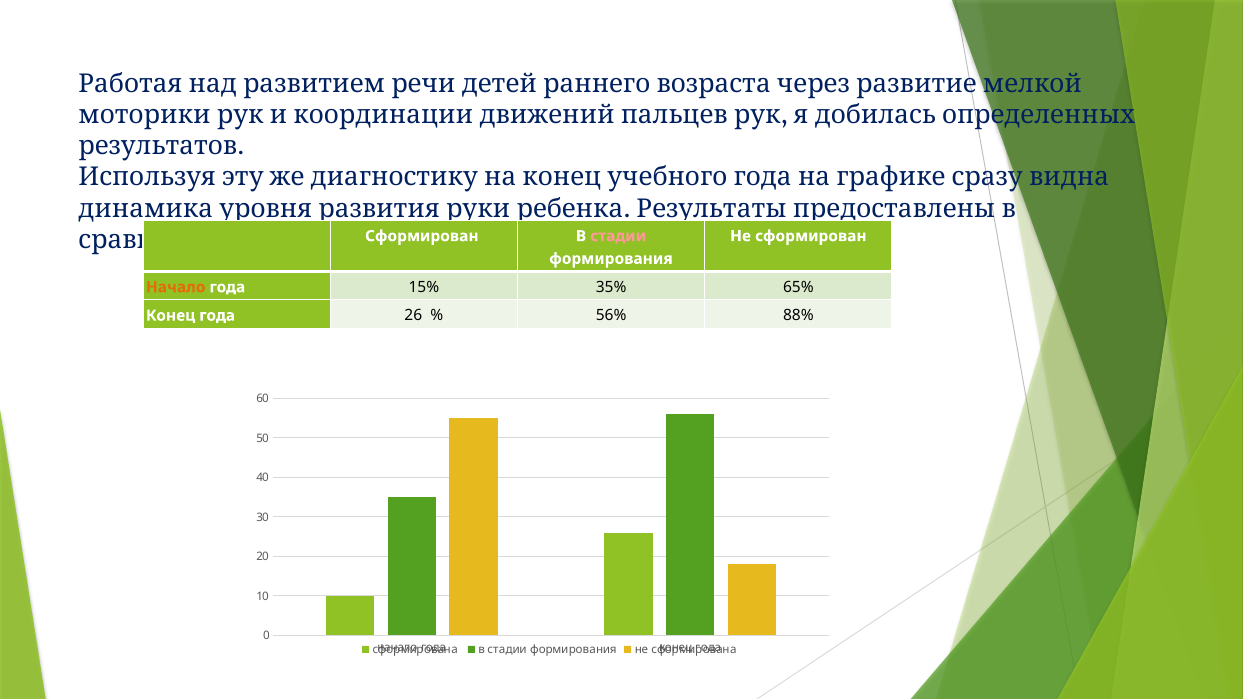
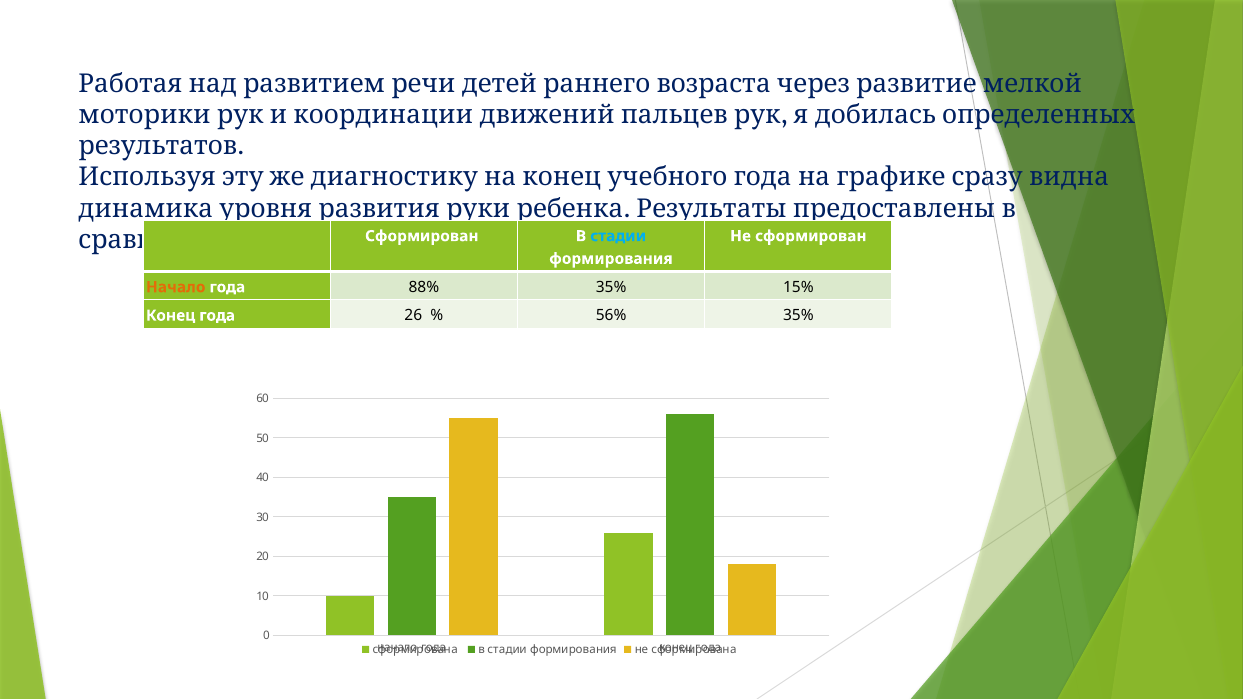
стадии at (618, 236) colour: pink -> light blue
15%: 15% -> 88%
65%: 65% -> 15%
56% 88%: 88% -> 35%
